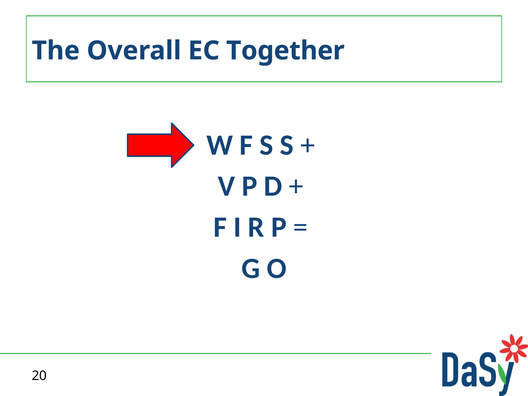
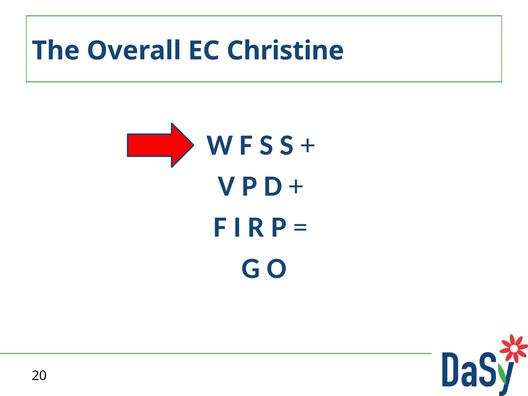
Together: Together -> Christine
